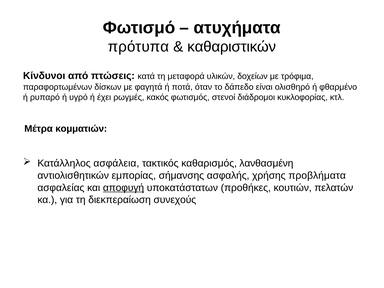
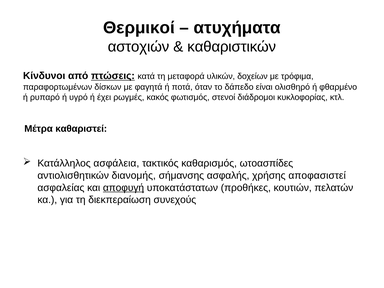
Φωτισμό: Φωτισμό -> Θερμικοί
πρότυπα: πρότυπα -> αστοχιών
πτώσεις underline: none -> present
κομματιών: κομματιών -> καθαριστεί
λανθασμένη: λανθασμένη -> ωτοασπίδες
εμπορίας: εμπορίας -> διανομής
προβλήματα: προβλήματα -> αποφασιστεί
